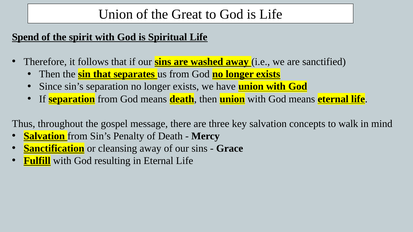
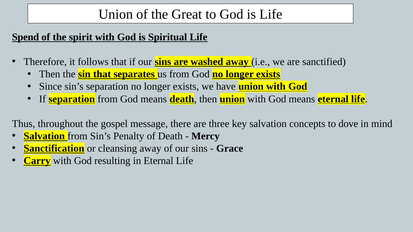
walk: walk -> dove
Fulfill: Fulfill -> Carry
